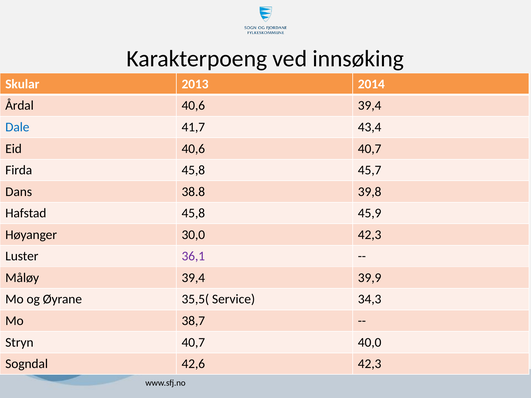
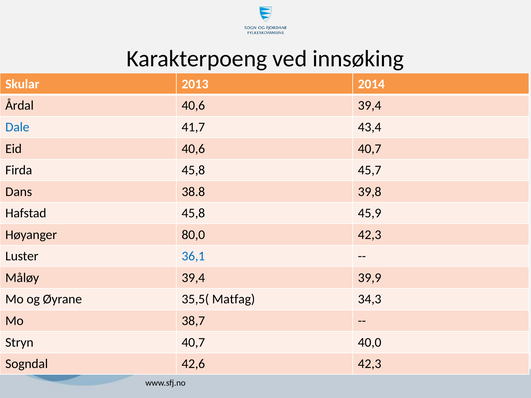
30,0: 30,0 -> 80,0
36,1 colour: purple -> blue
Service: Service -> Matfag
